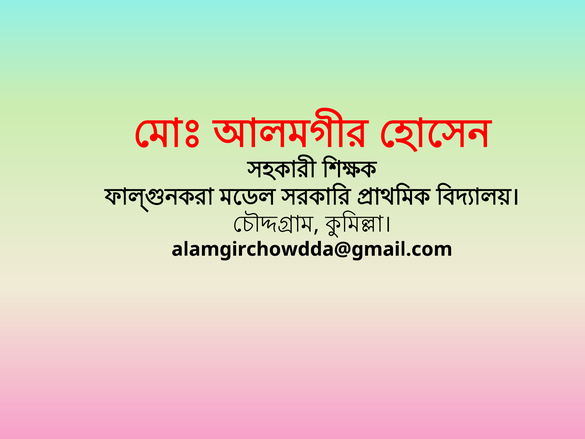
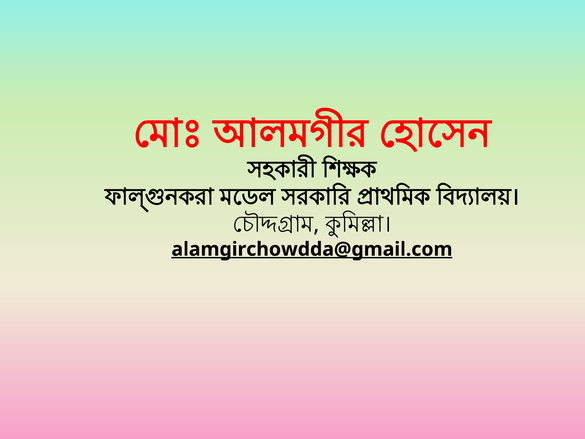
alamgirchowdda@gmail.com underline: none -> present
